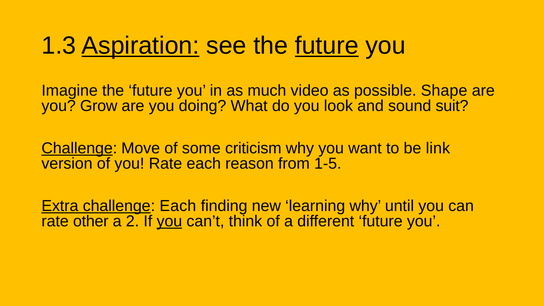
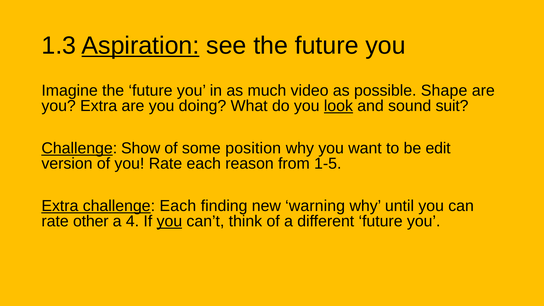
future at (327, 46) underline: present -> none
you Grow: Grow -> Extra
look underline: none -> present
Move: Move -> Show
criticism: criticism -> position
link: link -> edit
learning: learning -> warning
2: 2 -> 4
